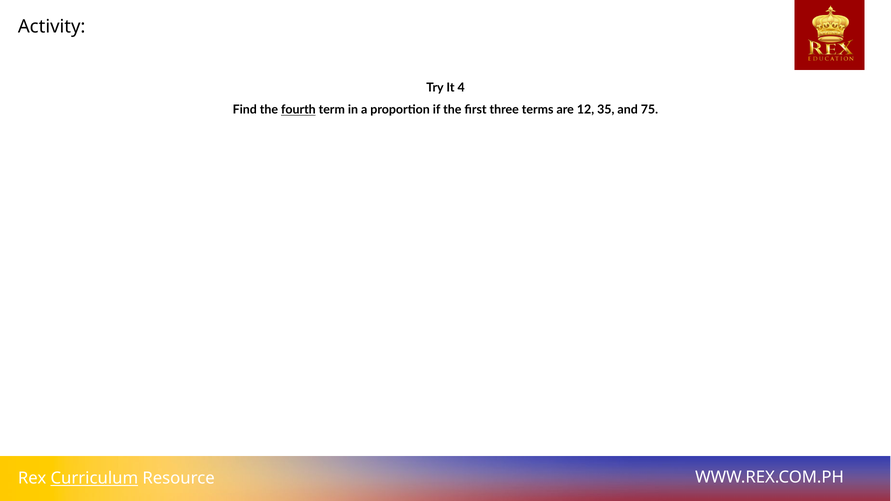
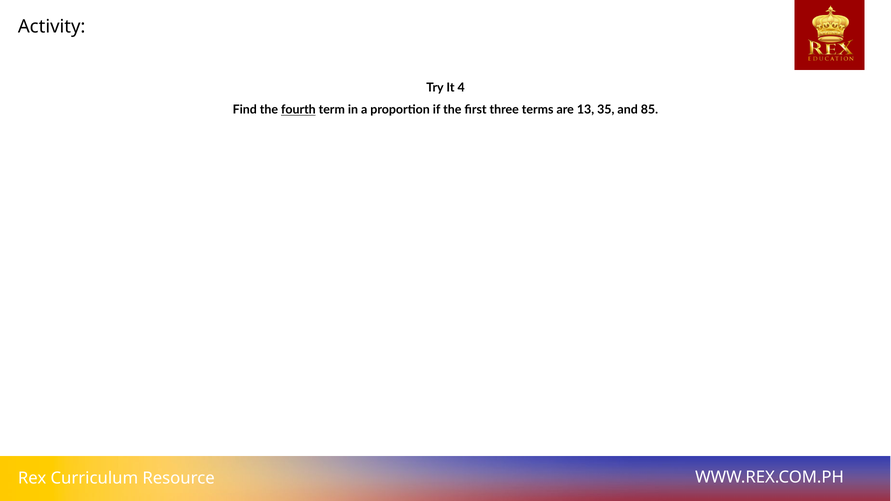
12: 12 -> 13
75: 75 -> 85
Curriculum underline: present -> none
